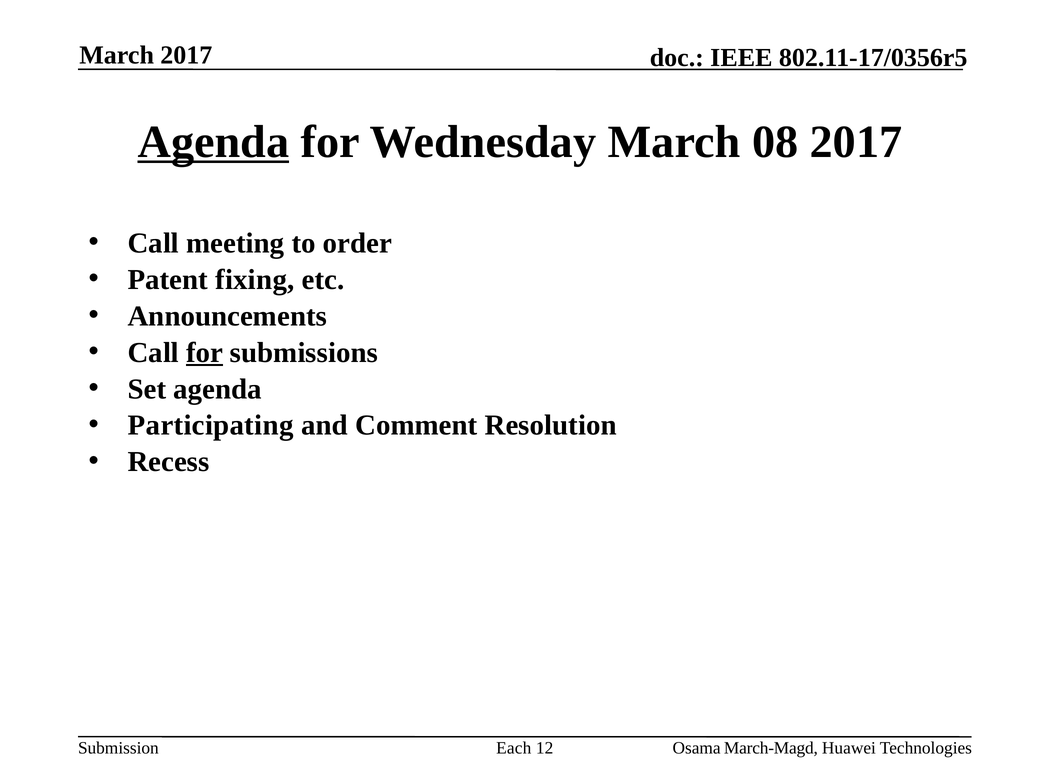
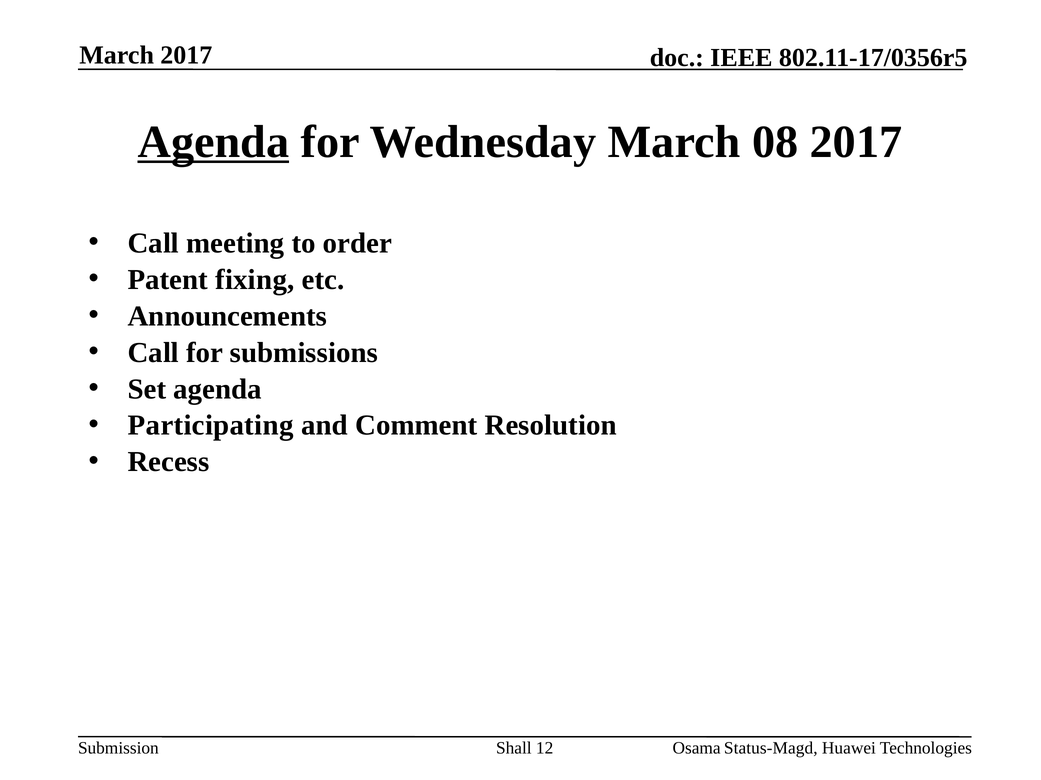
for at (205, 353) underline: present -> none
Each: Each -> Shall
March-Magd: March-Magd -> Status-Magd
